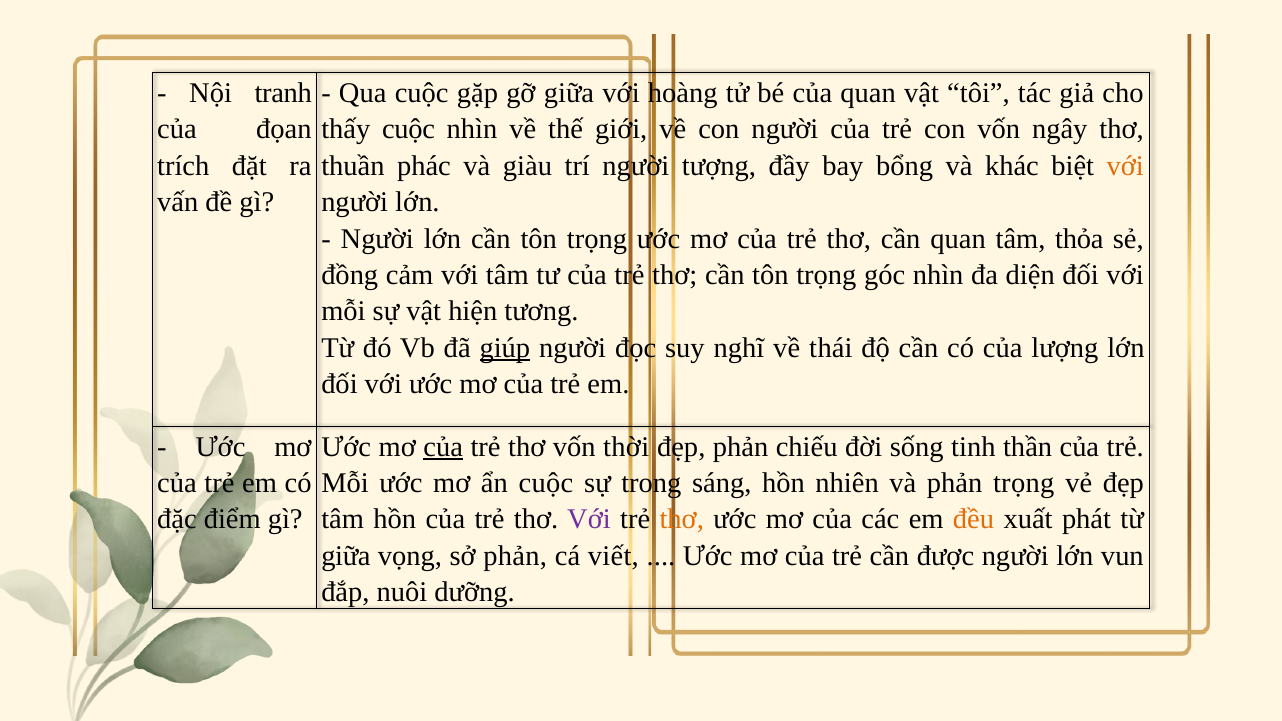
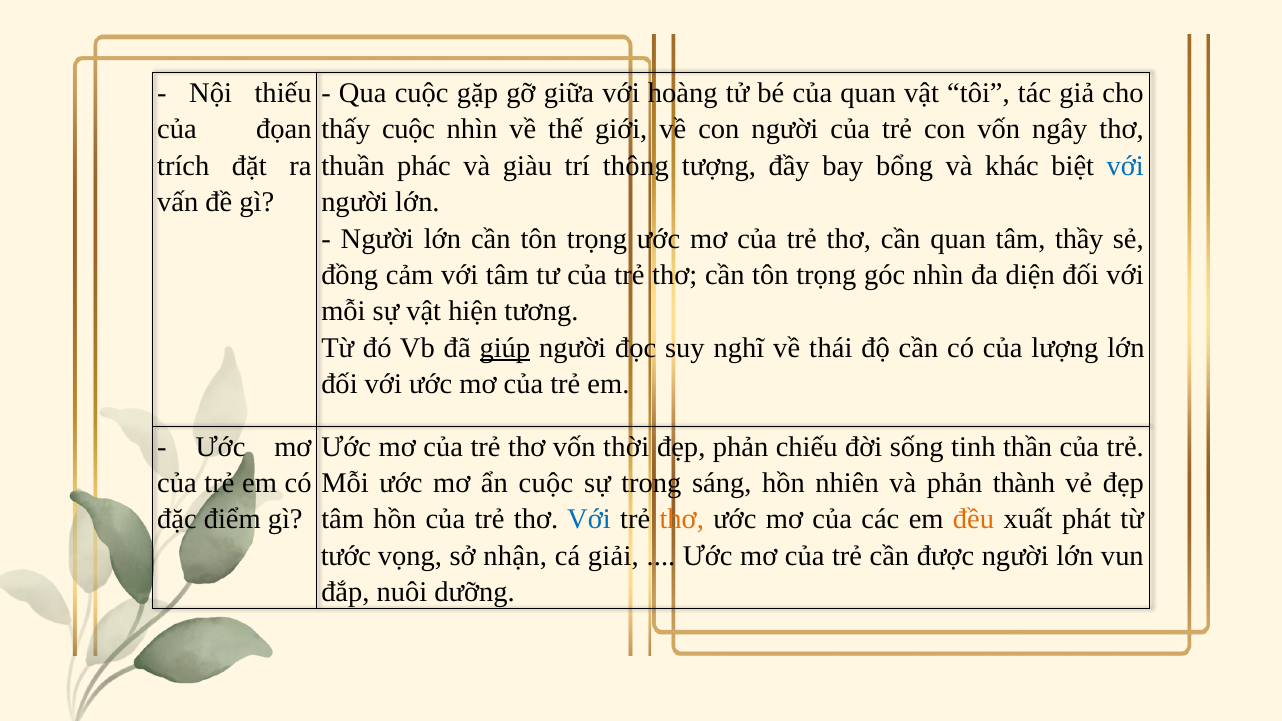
tranh: tranh -> thiếu
trí người: người -> thông
với at (1125, 166) colour: orange -> blue
thỏa: thỏa -> thầy
của at (443, 447) underline: present -> none
phản trọng: trọng -> thành
Với at (589, 520) colour: purple -> blue
giữa at (346, 556): giữa -> tước
sở phản: phản -> nhận
viết: viết -> giải
